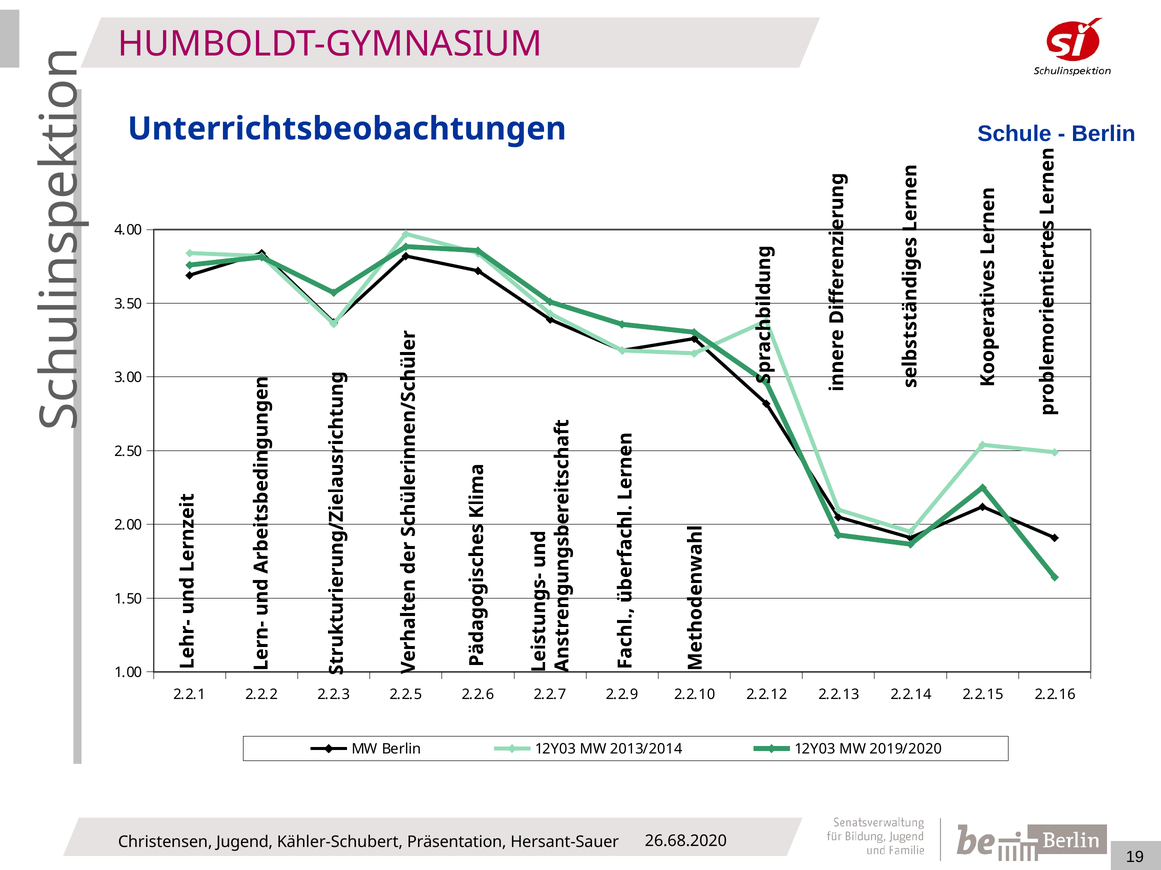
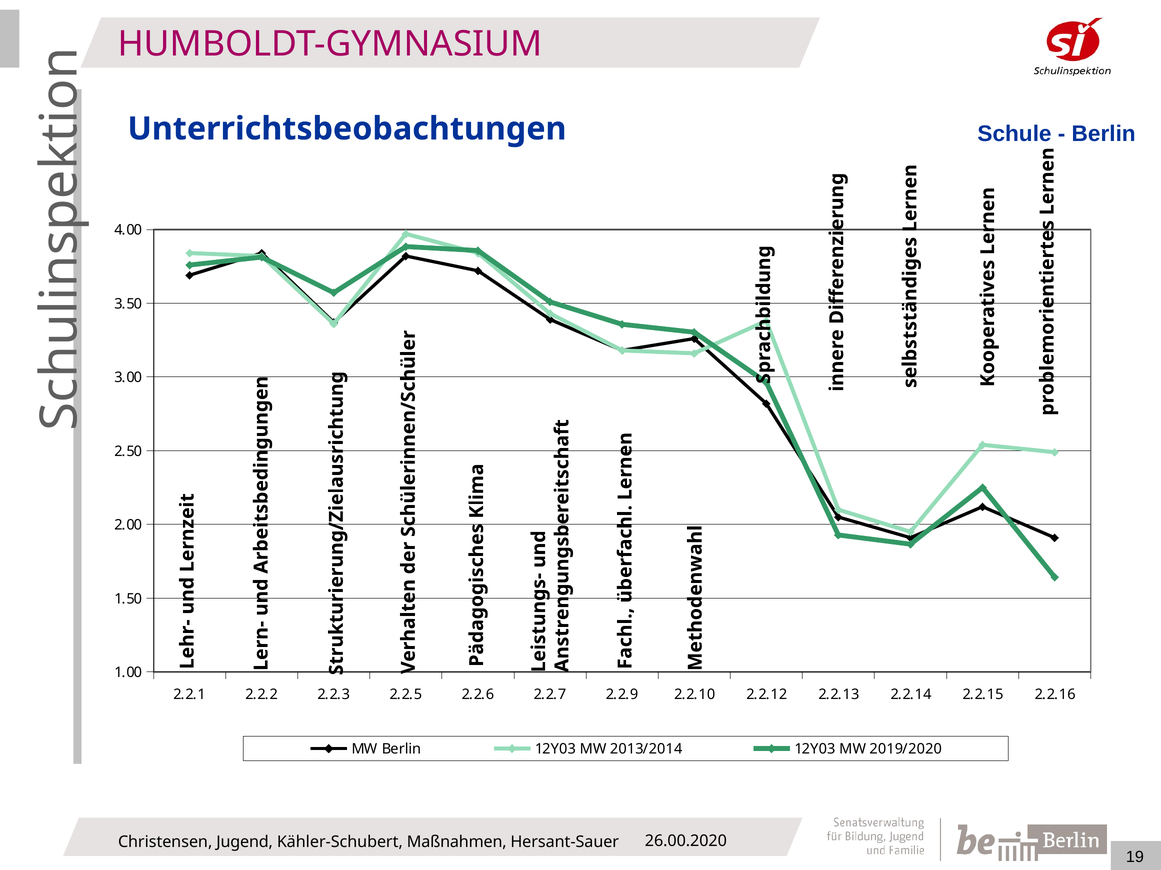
Präsentation: Präsentation -> Maßnahmen
26.68.2020: 26.68.2020 -> 26.00.2020
